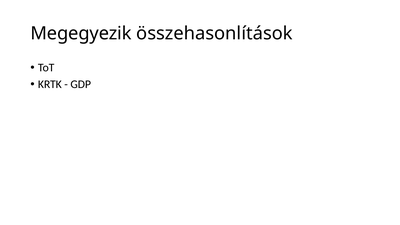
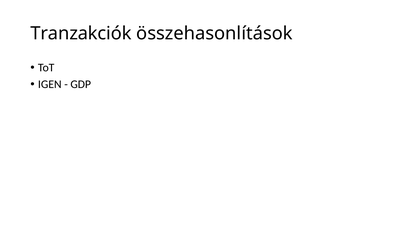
Megegyezik: Megegyezik -> Tranzakciók
KRTK: KRTK -> IGEN
